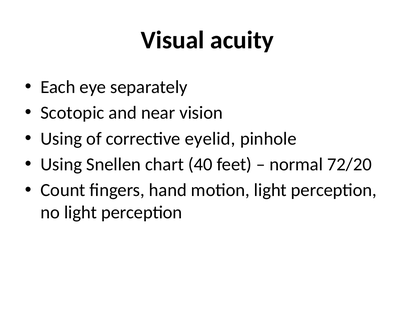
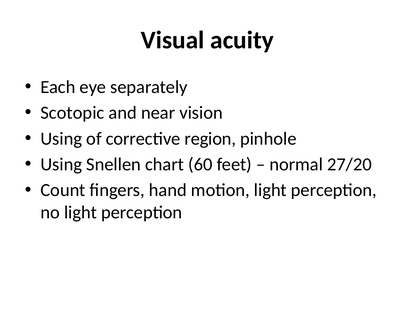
eyelid: eyelid -> region
40: 40 -> 60
72/20: 72/20 -> 27/20
